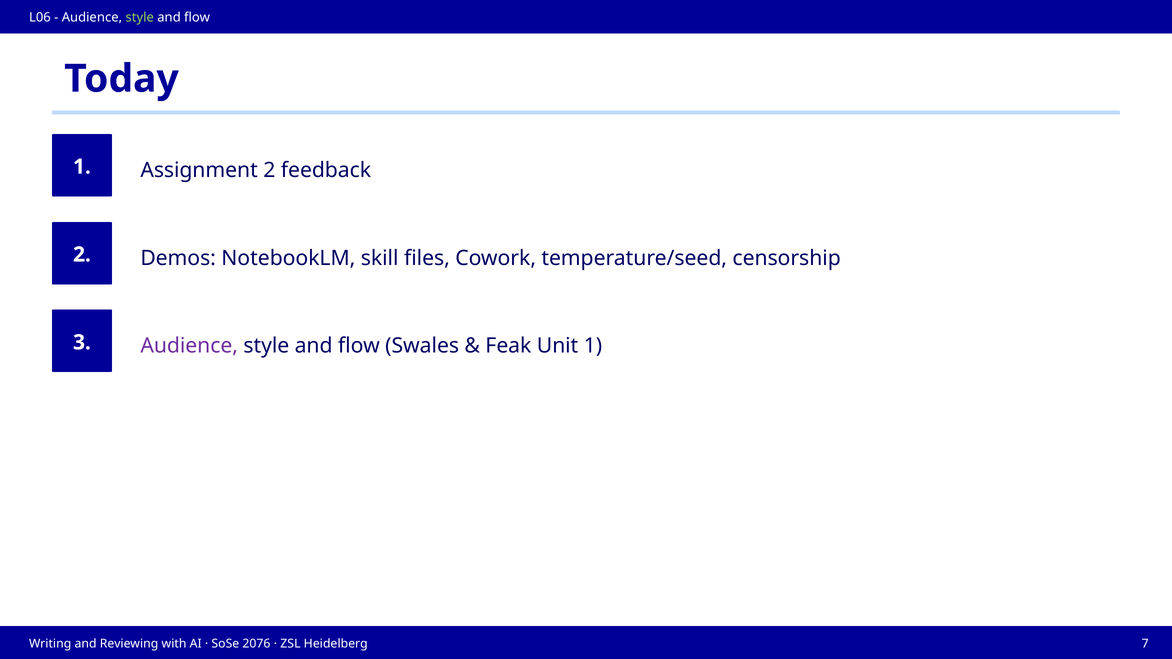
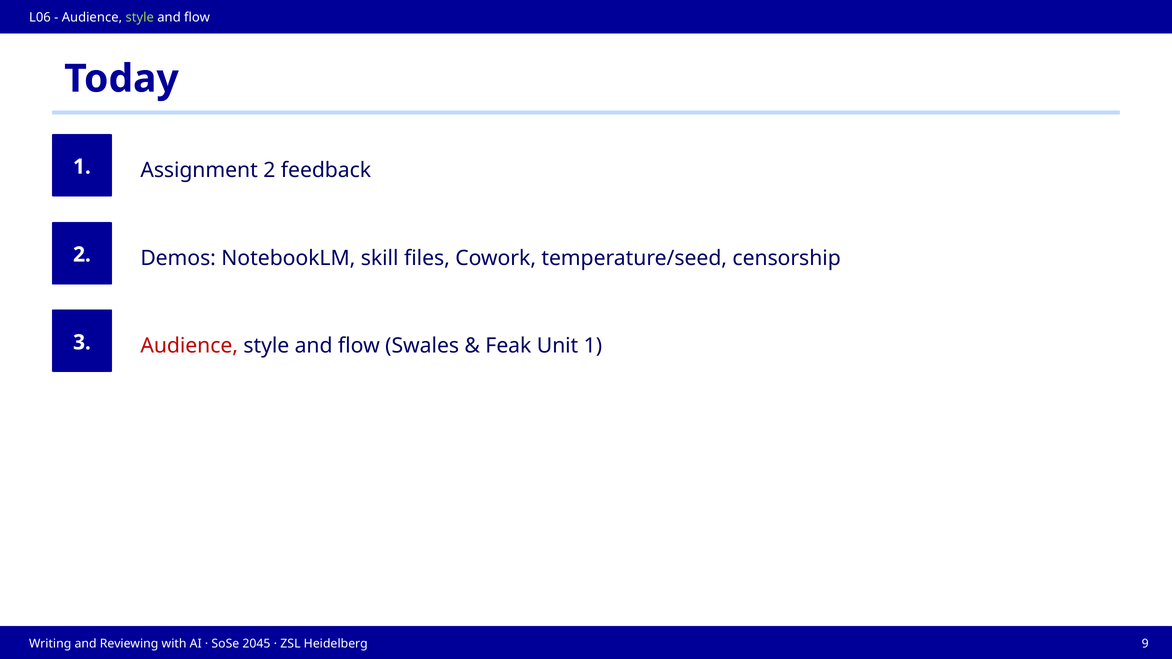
Audience at (189, 346) colour: purple -> red
2076: 2076 -> 2045
7: 7 -> 9
